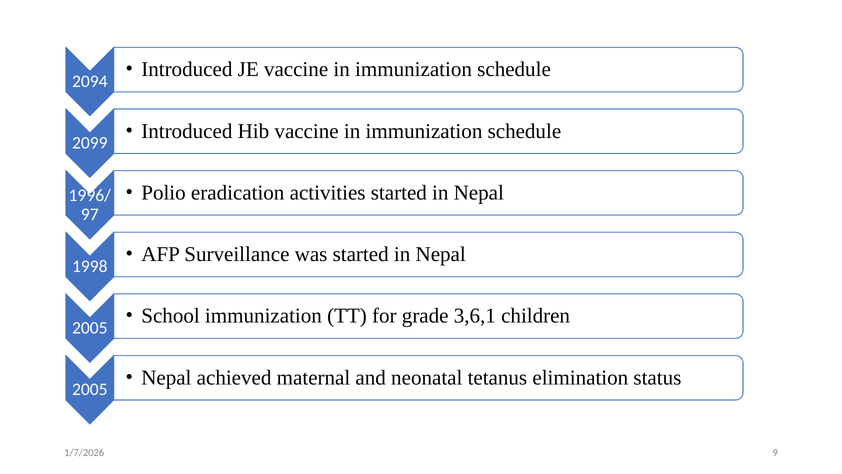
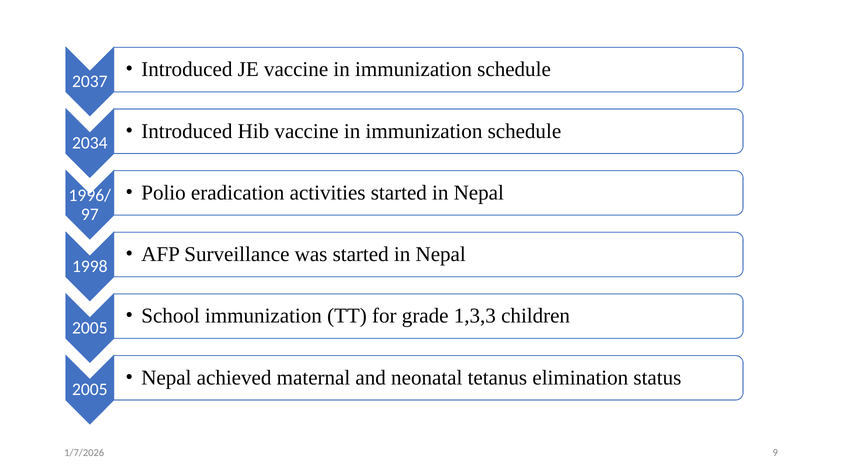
2094: 2094 -> 2037
2099: 2099 -> 2034
3,6,1: 3,6,1 -> 1,3,3
